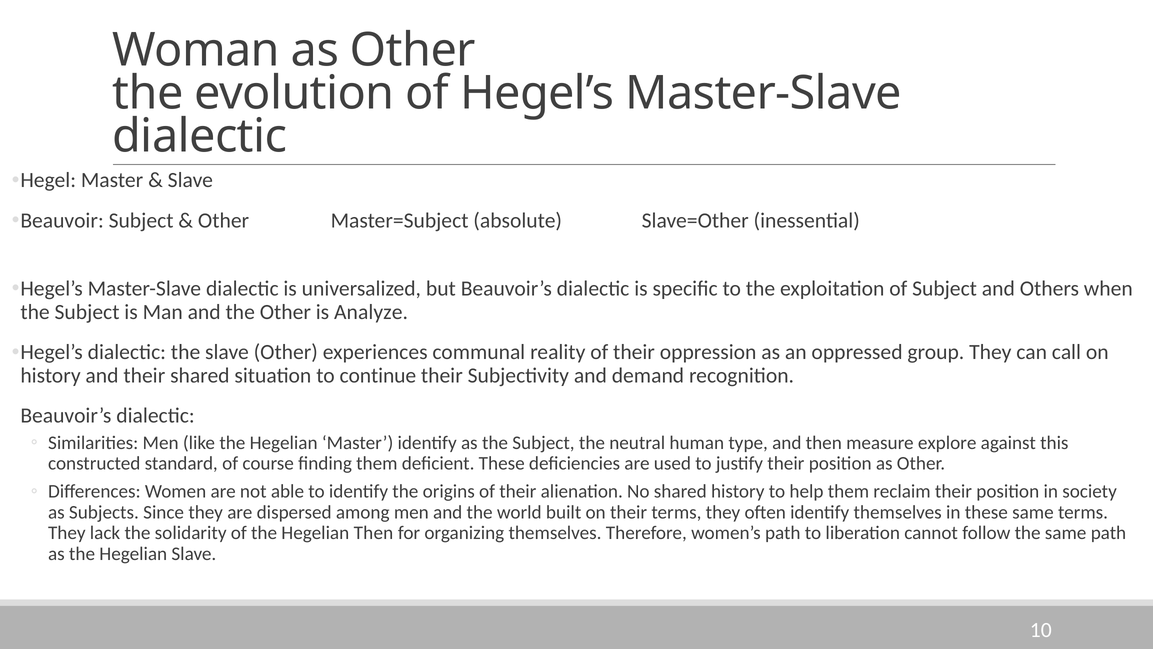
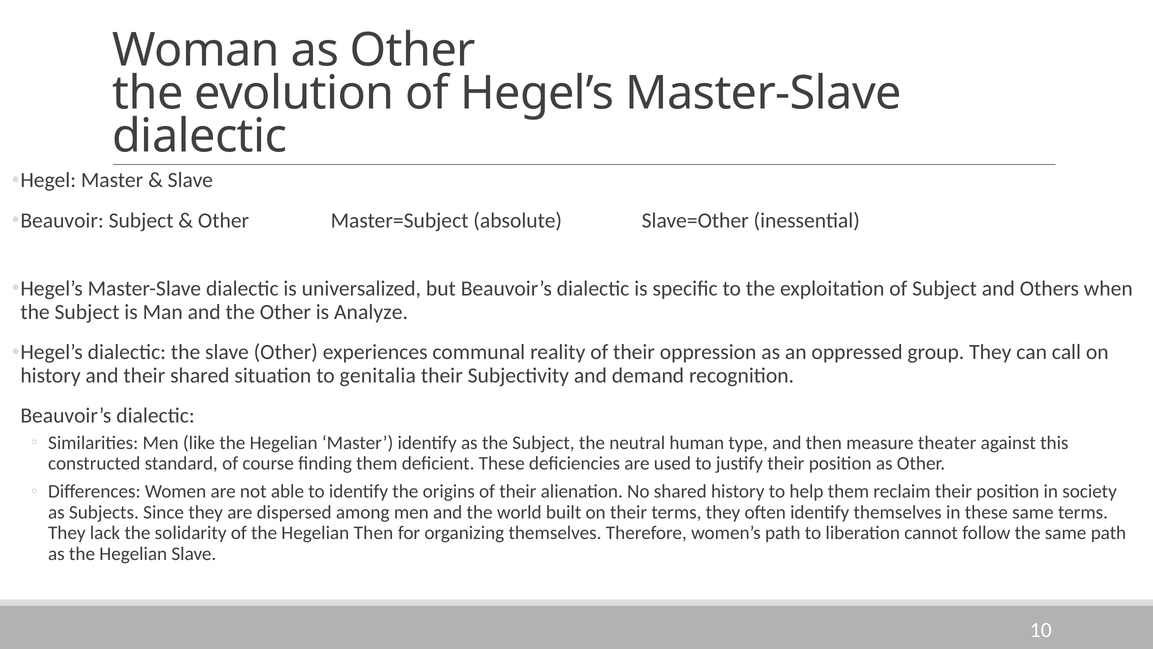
continue: continue -> genitalia
explore: explore -> theater
